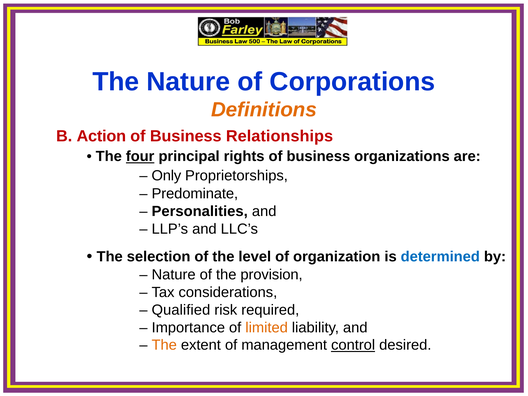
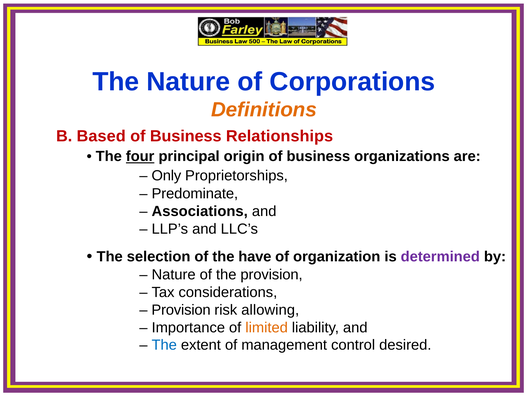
Action: Action -> Based
rights: rights -> origin
Personalities: Personalities -> Associations
level: level -> have
determined colour: blue -> purple
Qualified at (181, 310): Qualified -> Provision
required: required -> allowing
The at (164, 345) colour: orange -> blue
control underline: present -> none
